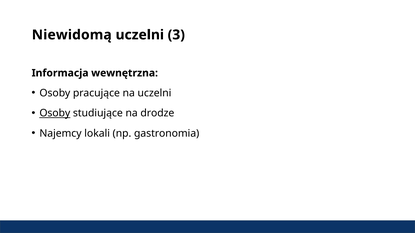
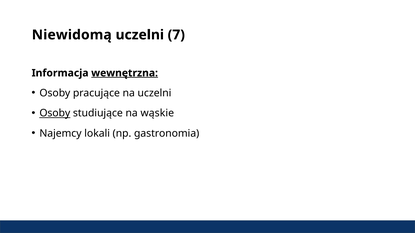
3: 3 -> 7
wewnętrzna underline: none -> present
drodze: drodze -> wąskie
